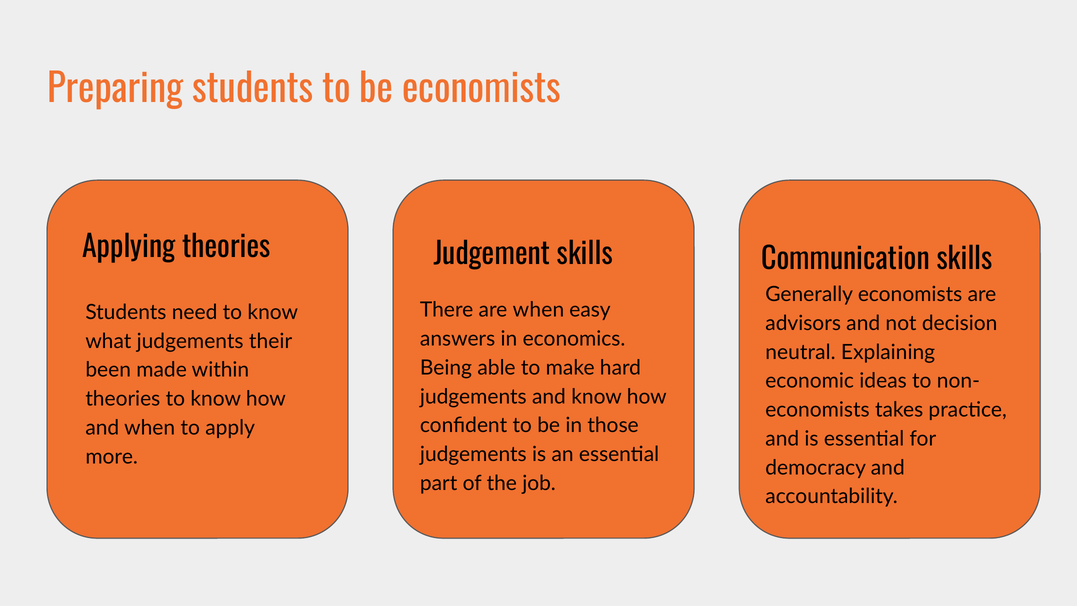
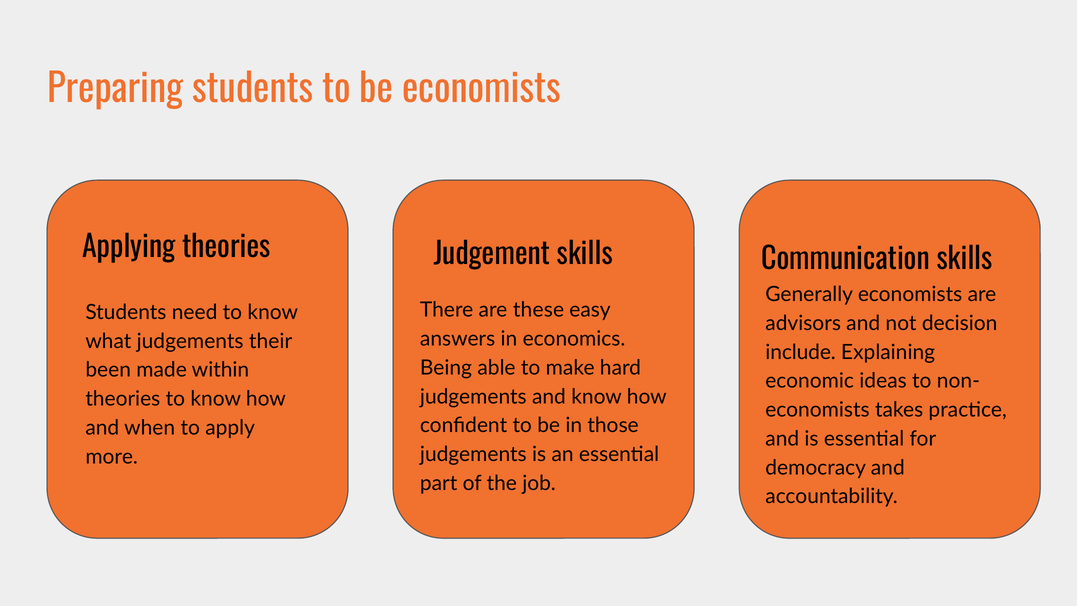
are when: when -> these
neutral: neutral -> include
